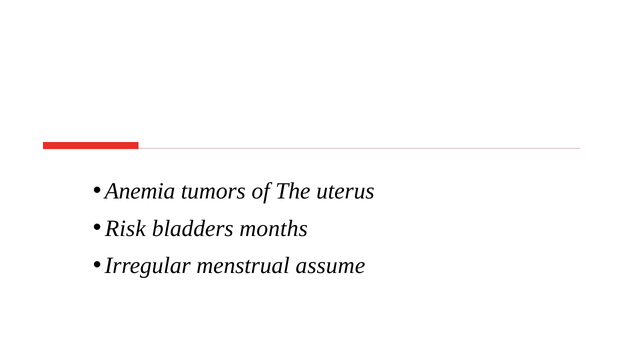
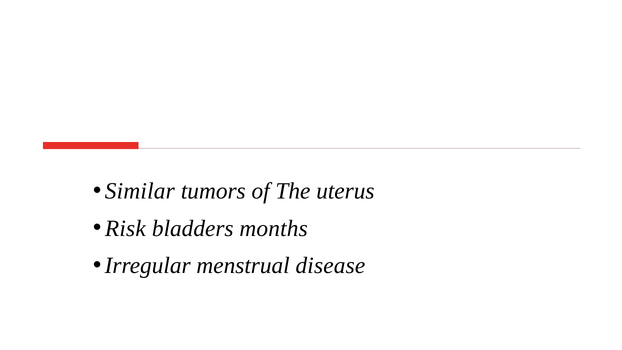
Anemia: Anemia -> Similar
assume: assume -> disease
